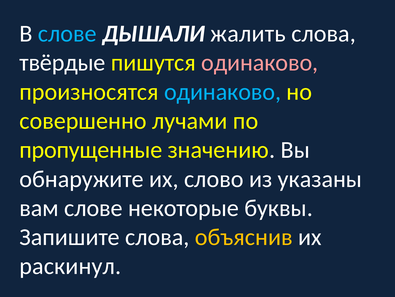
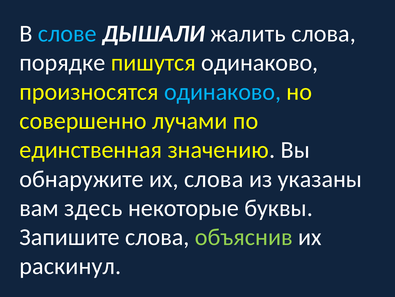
твёрдые: твёрдые -> порядке
одинаково at (260, 63) colour: pink -> white
пропущенные: пропущенные -> единственная
их слово: слово -> слова
вам слове: слове -> здесь
объяснив colour: yellow -> light green
